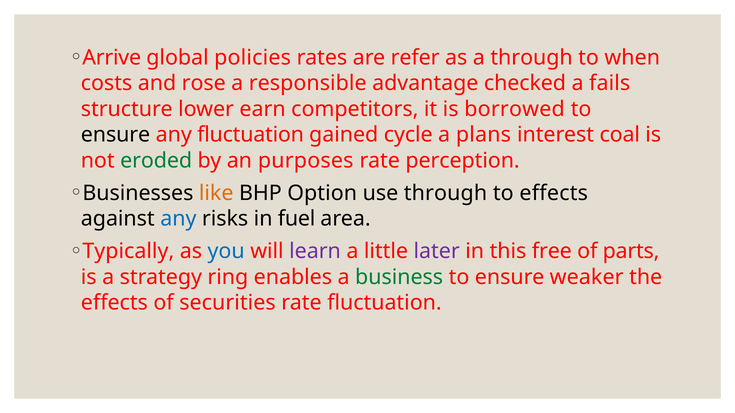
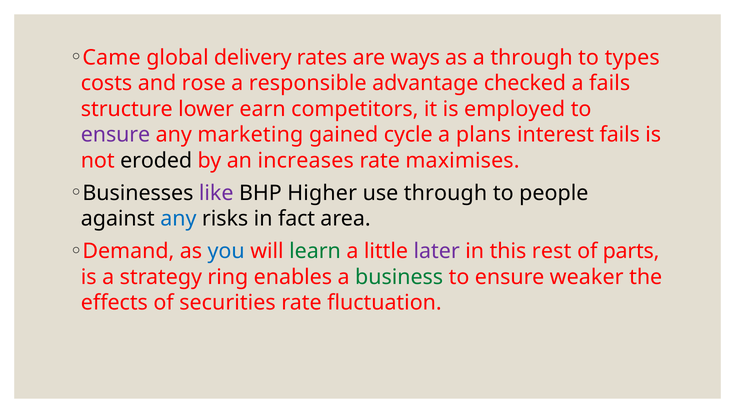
Arrive: Arrive -> Came
policies: policies -> delivery
refer: refer -> ways
when: when -> types
borrowed: borrowed -> employed
ensure at (116, 135) colour: black -> purple
any fluctuation: fluctuation -> marketing
interest coal: coal -> fails
eroded colour: green -> black
purposes: purposes -> increases
perception: perception -> maximises
like colour: orange -> purple
Option: Option -> Higher
to effects: effects -> people
fuel: fuel -> fact
Typically: Typically -> Demand
learn colour: purple -> green
free: free -> rest
